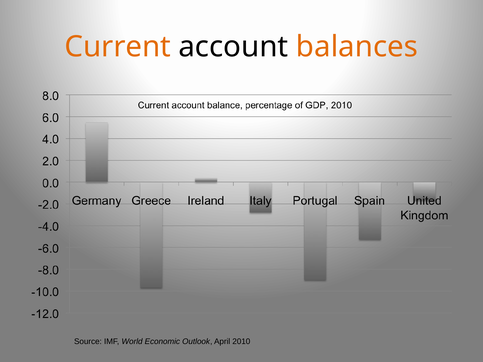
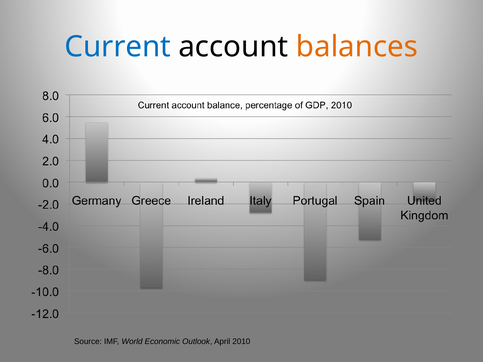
Current colour: orange -> blue
